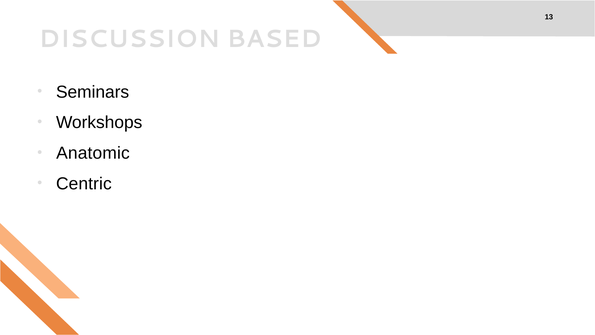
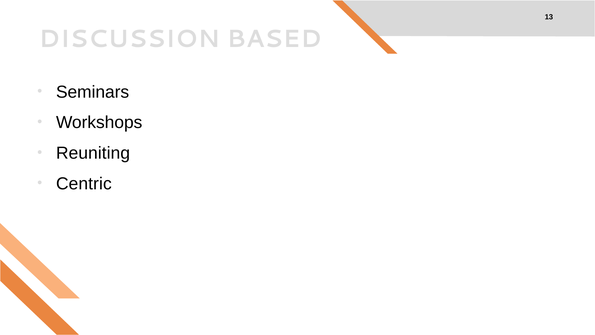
Anatomic: Anatomic -> Reuniting
